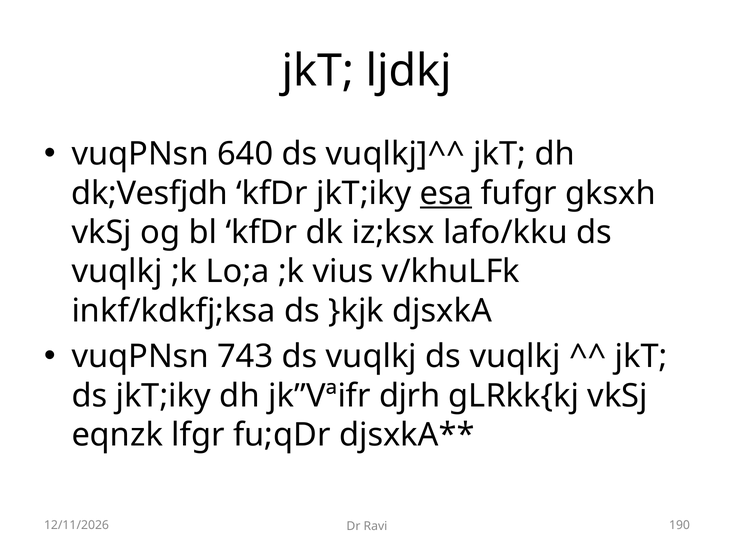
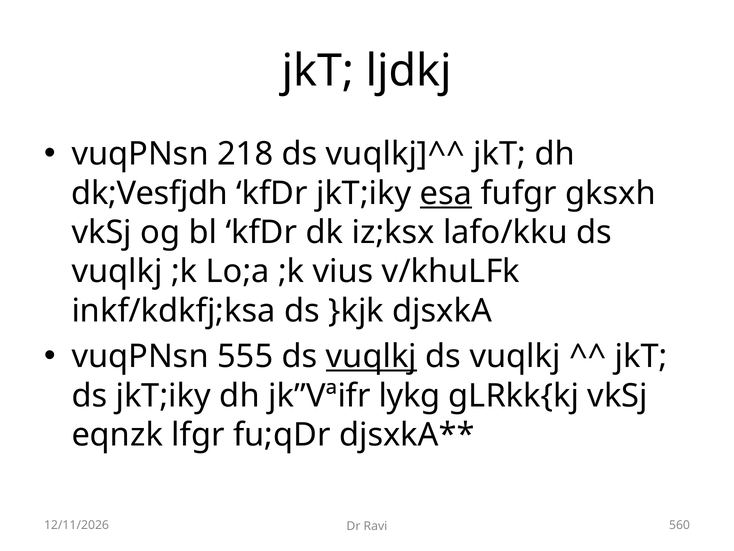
640: 640 -> 218
743: 743 -> 555
vuqlkj at (371, 356) underline: none -> present
djrh: djrh -> lykg
190: 190 -> 560
